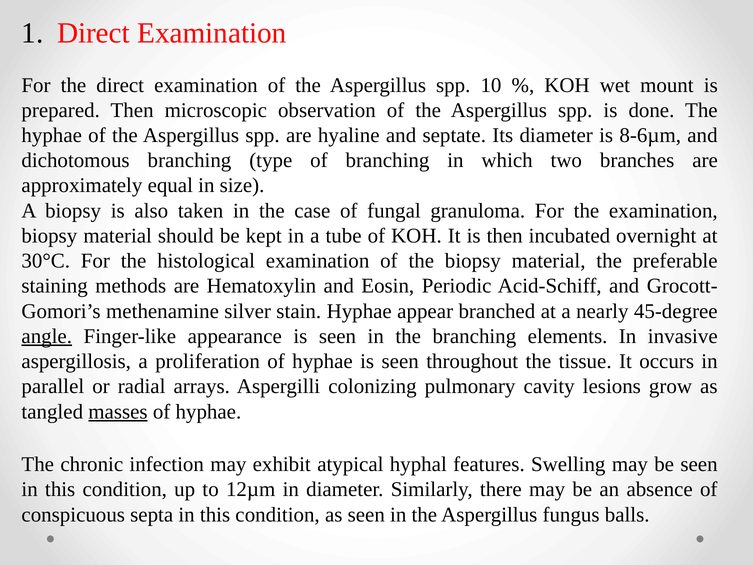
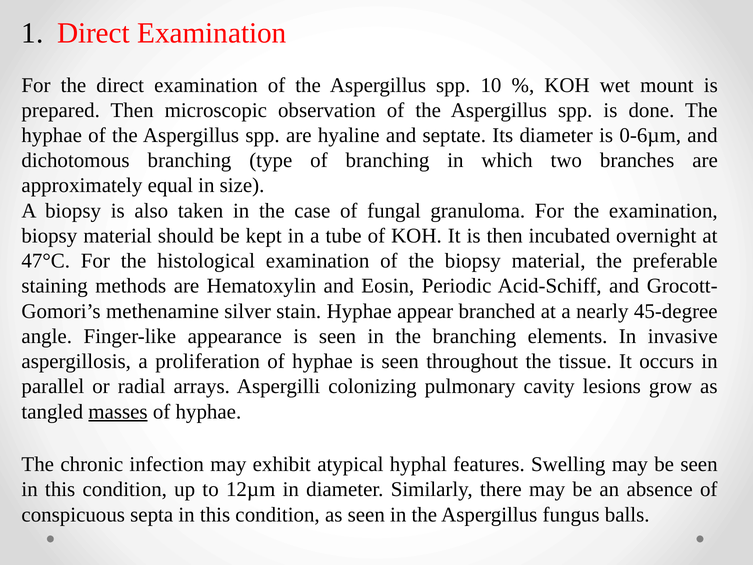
8-6µm: 8-6µm -> 0-6µm
30°C: 30°C -> 47°C
angle underline: present -> none
